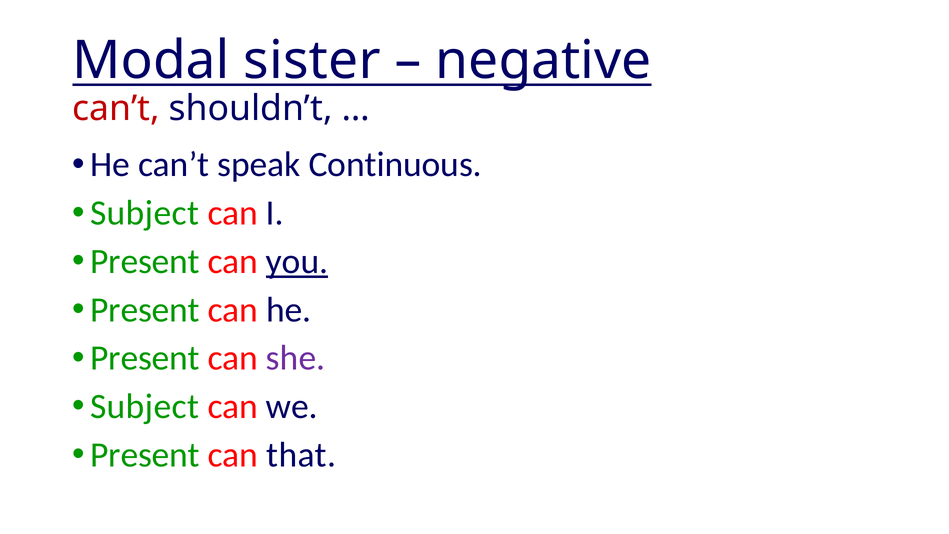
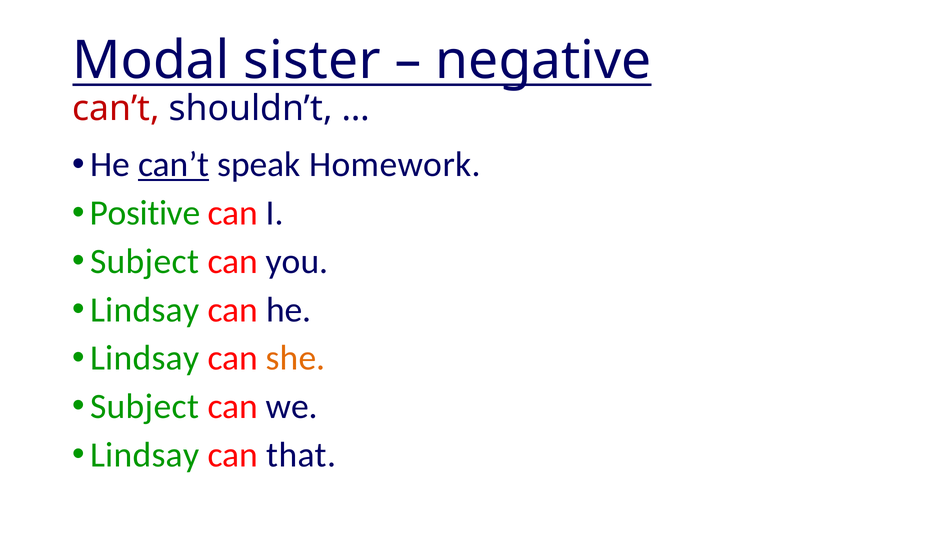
can’t at (174, 165) underline: none -> present
Continuous: Continuous -> Homework
Subject at (145, 213): Subject -> Positive
Present at (145, 261): Present -> Subject
you underline: present -> none
Present at (145, 310): Present -> Lindsay
Present at (145, 358): Present -> Lindsay
she colour: purple -> orange
Present at (145, 455): Present -> Lindsay
